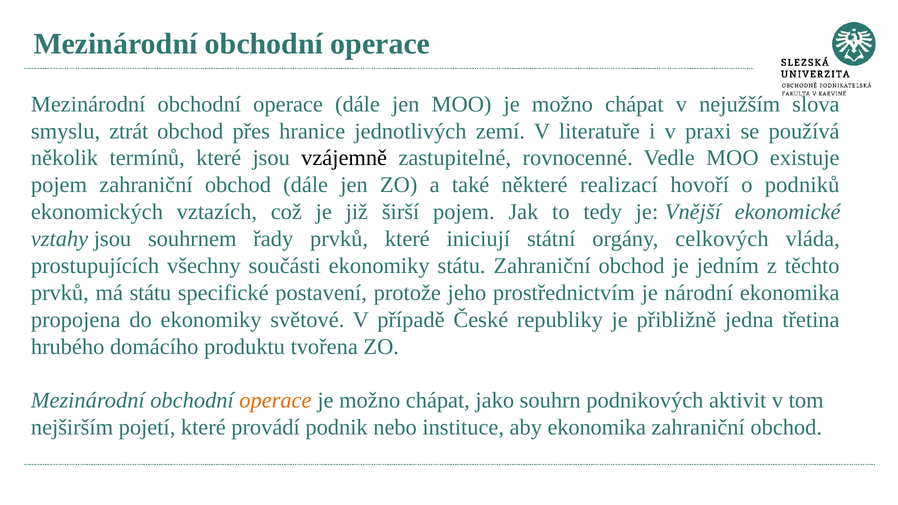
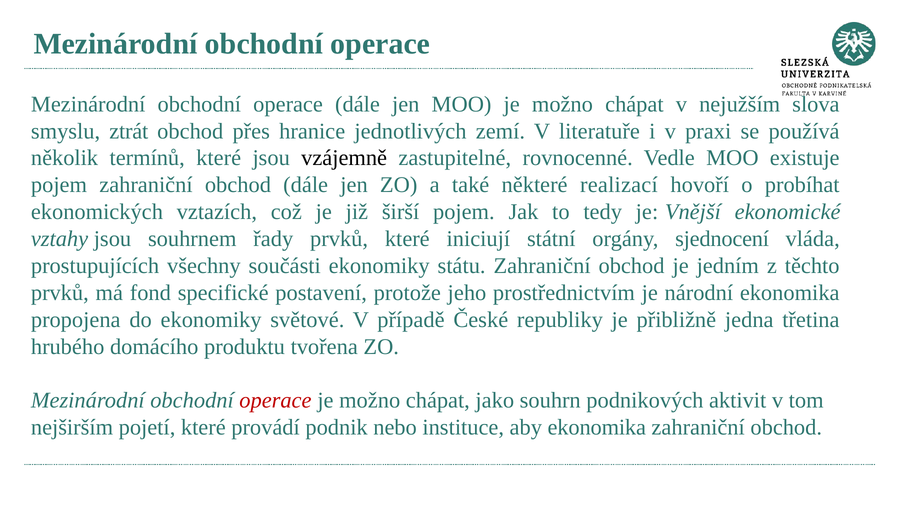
podniků: podniků -> probíhat
celkových: celkových -> sjednocení
má státu: státu -> fond
operace at (275, 401) colour: orange -> red
